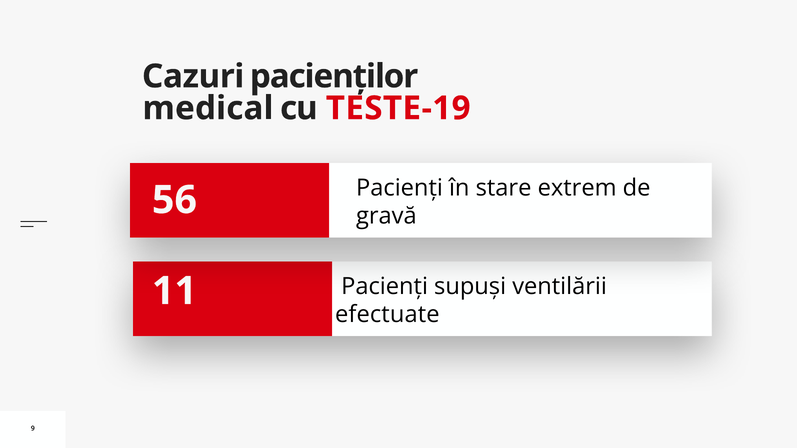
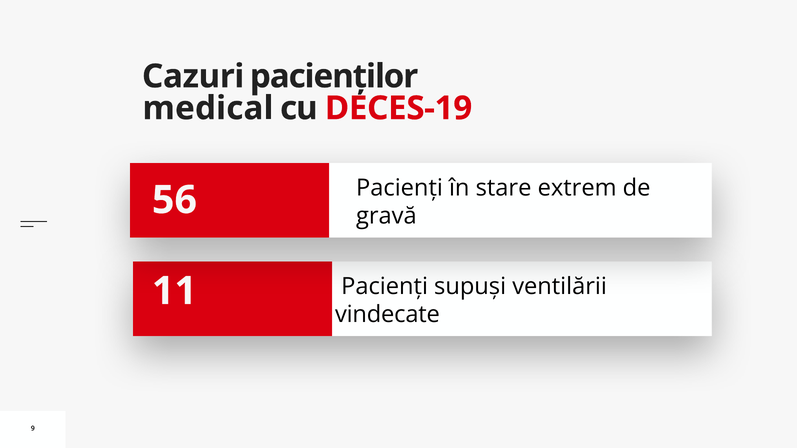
TESTE-19: TESTE-19 -> DECES-19
efectuate: efectuate -> vindecate
